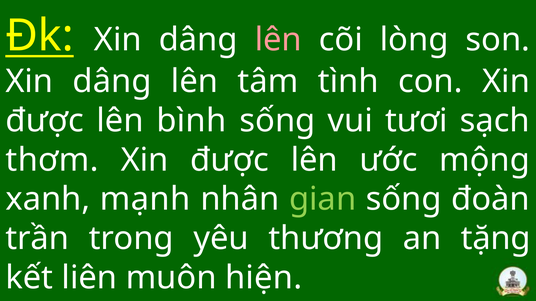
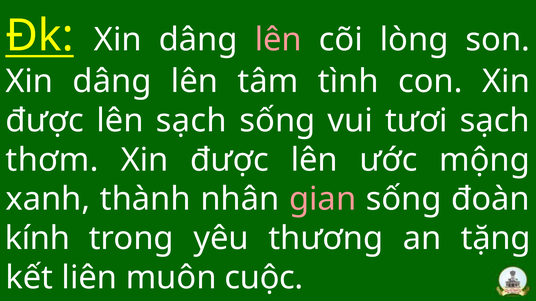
lên bình: bình -> sạch
mạnh: mạnh -> thành
gian colour: light green -> pink
trần: trần -> kính
hiện: hiện -> cuộc
